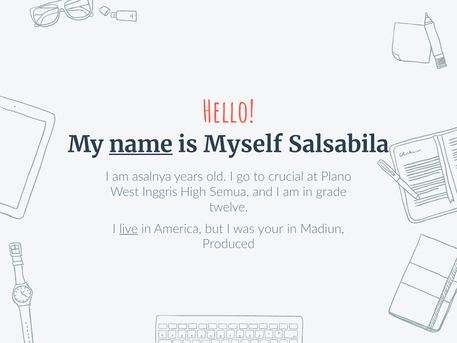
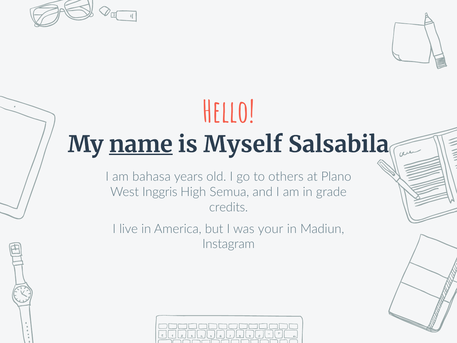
asalnya: asalnya -> bahasa
crucial: crucial -> others
twelve: twelve -> credits
live underline: present -> none
Produced: Produced -> Instagram
